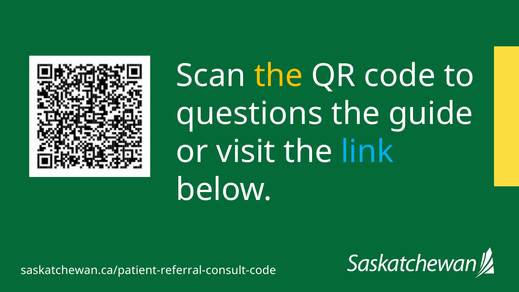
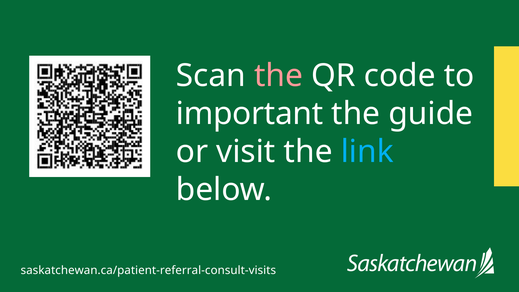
the at (279, 76) colour: yellow -> pink
questions: questions -> important
saskatchewan.ca/patient-referral-consult-code: saskatchewan.ca/patient-referral-consult-code -> saskatchewan.ca/patient-referral-consult-visits
